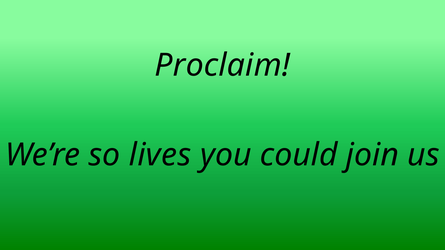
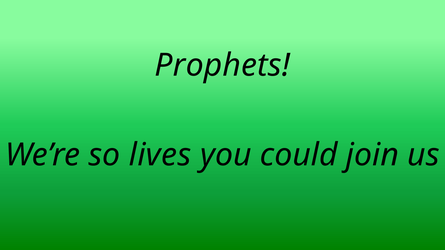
Proclaim: Proclaim -> Prophets
